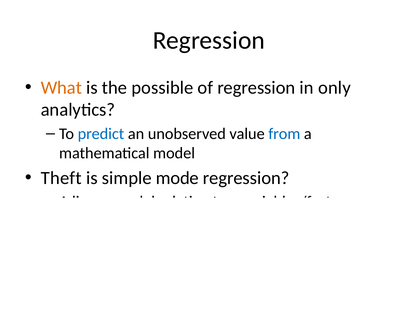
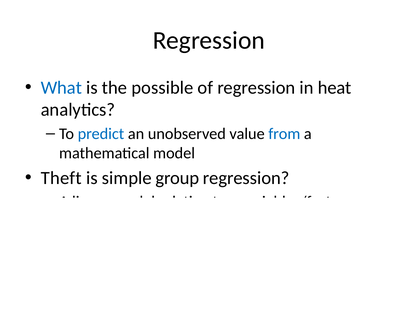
What colour: orange -> blue
only: only -> heat
mode: mode -> group
